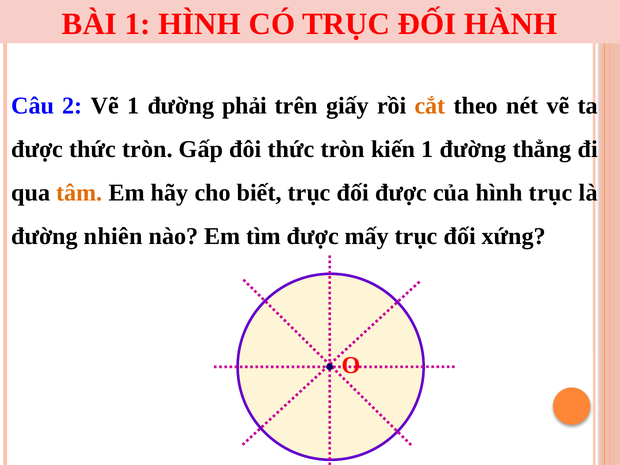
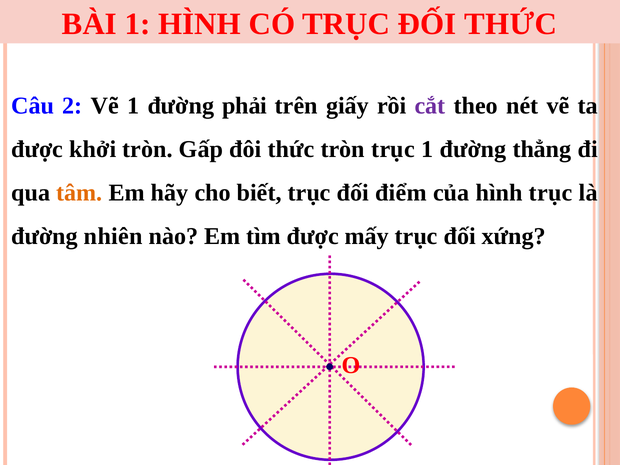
ĐỐI HÀNH: HÀNH -> THỨC
cắt colour: orange -> purple
được thức: thức -> khởi
tròn kiến: kiến -> trục
đối được: được -> điểm
